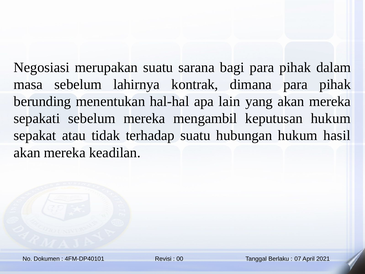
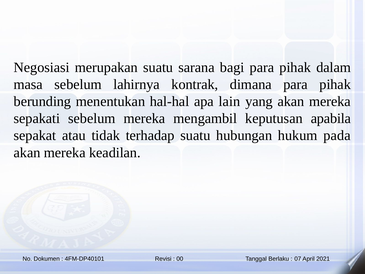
keputusan hukum: hukum -> apabila
hasil: hasil -> pada
